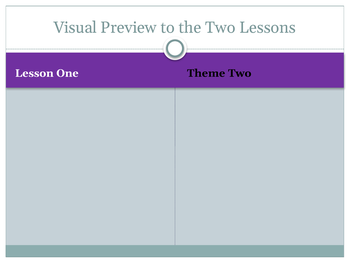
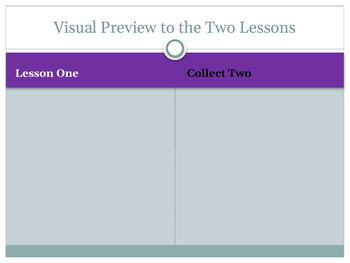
Theme: Theme -> Collect
